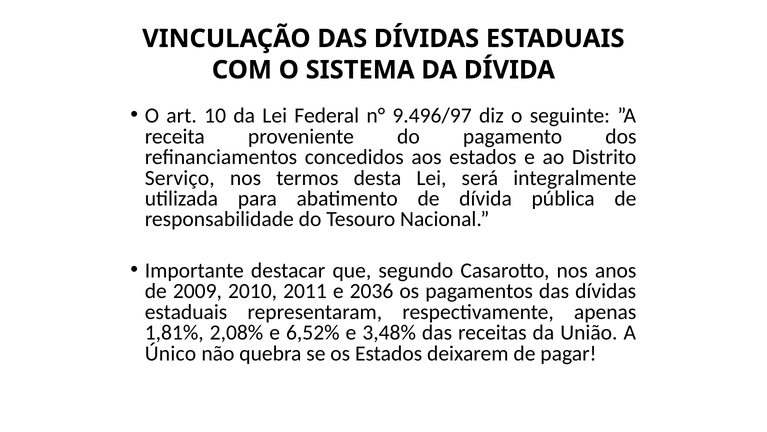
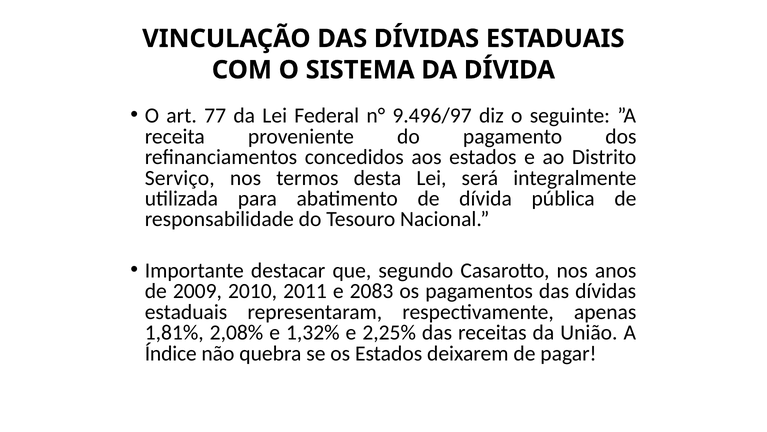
10: 10 -> 77
2036: 2036 -> 2083
6,52%: 6,52% -> 1,32%
3,48%: 3,48% -> 2,25%
Único: Único -> Índice
